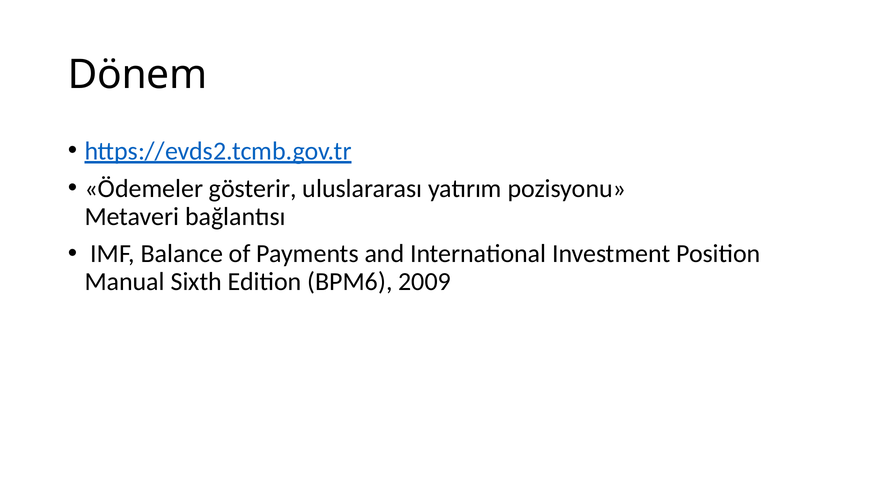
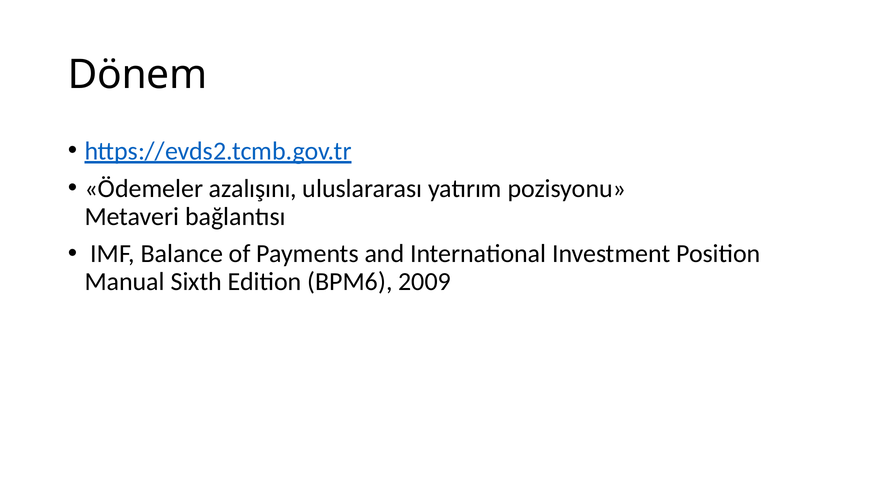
gösterir: gösterir -> azalışını
